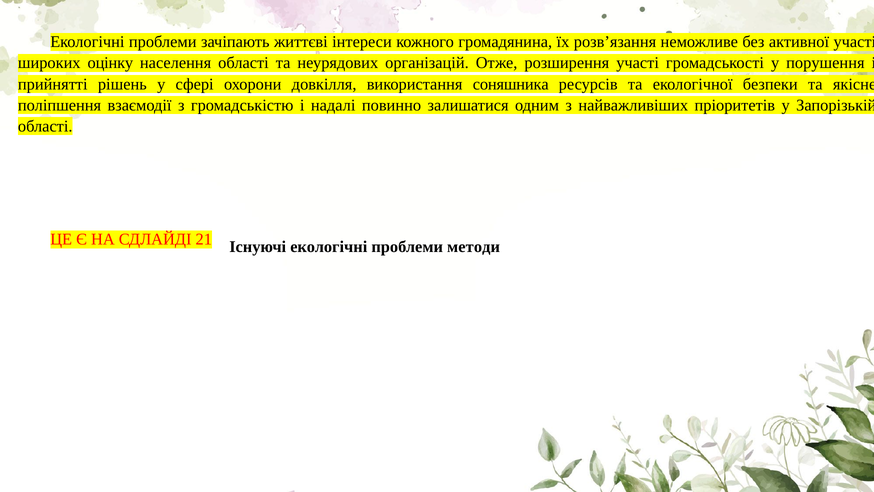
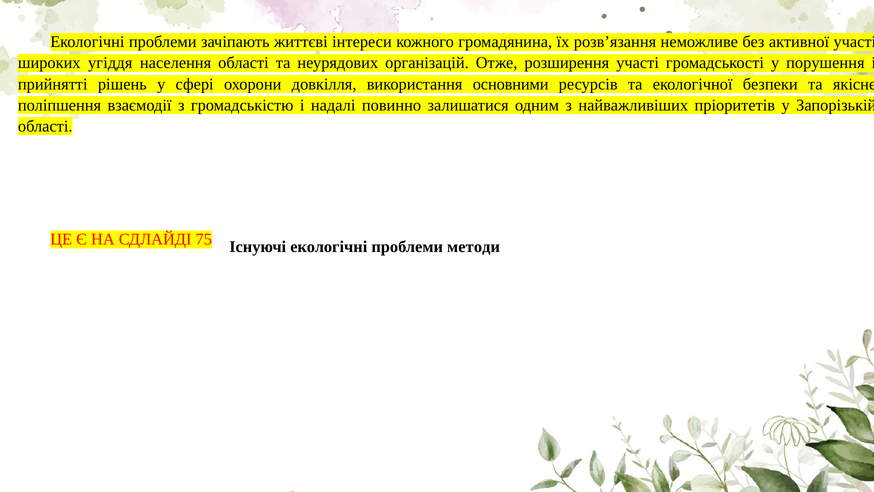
оцінку: оцінку -> угіддя
соняшника: соняшника -> основними
21: 21 -> 75
